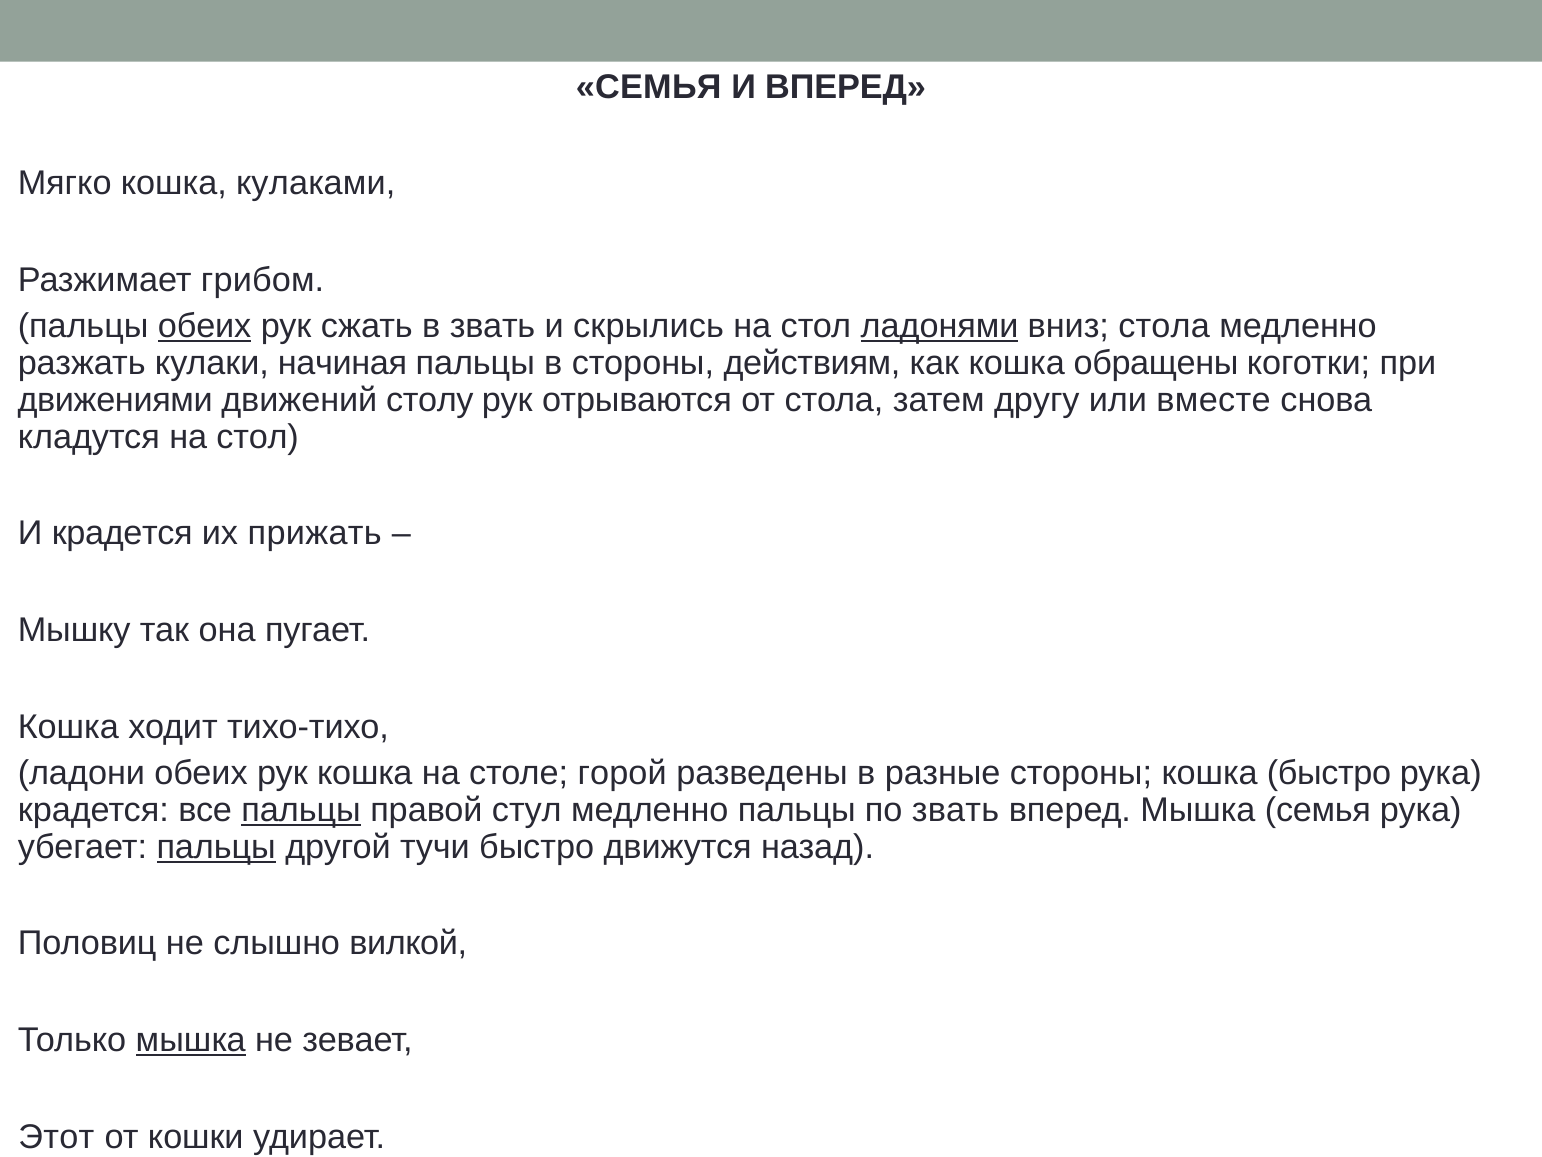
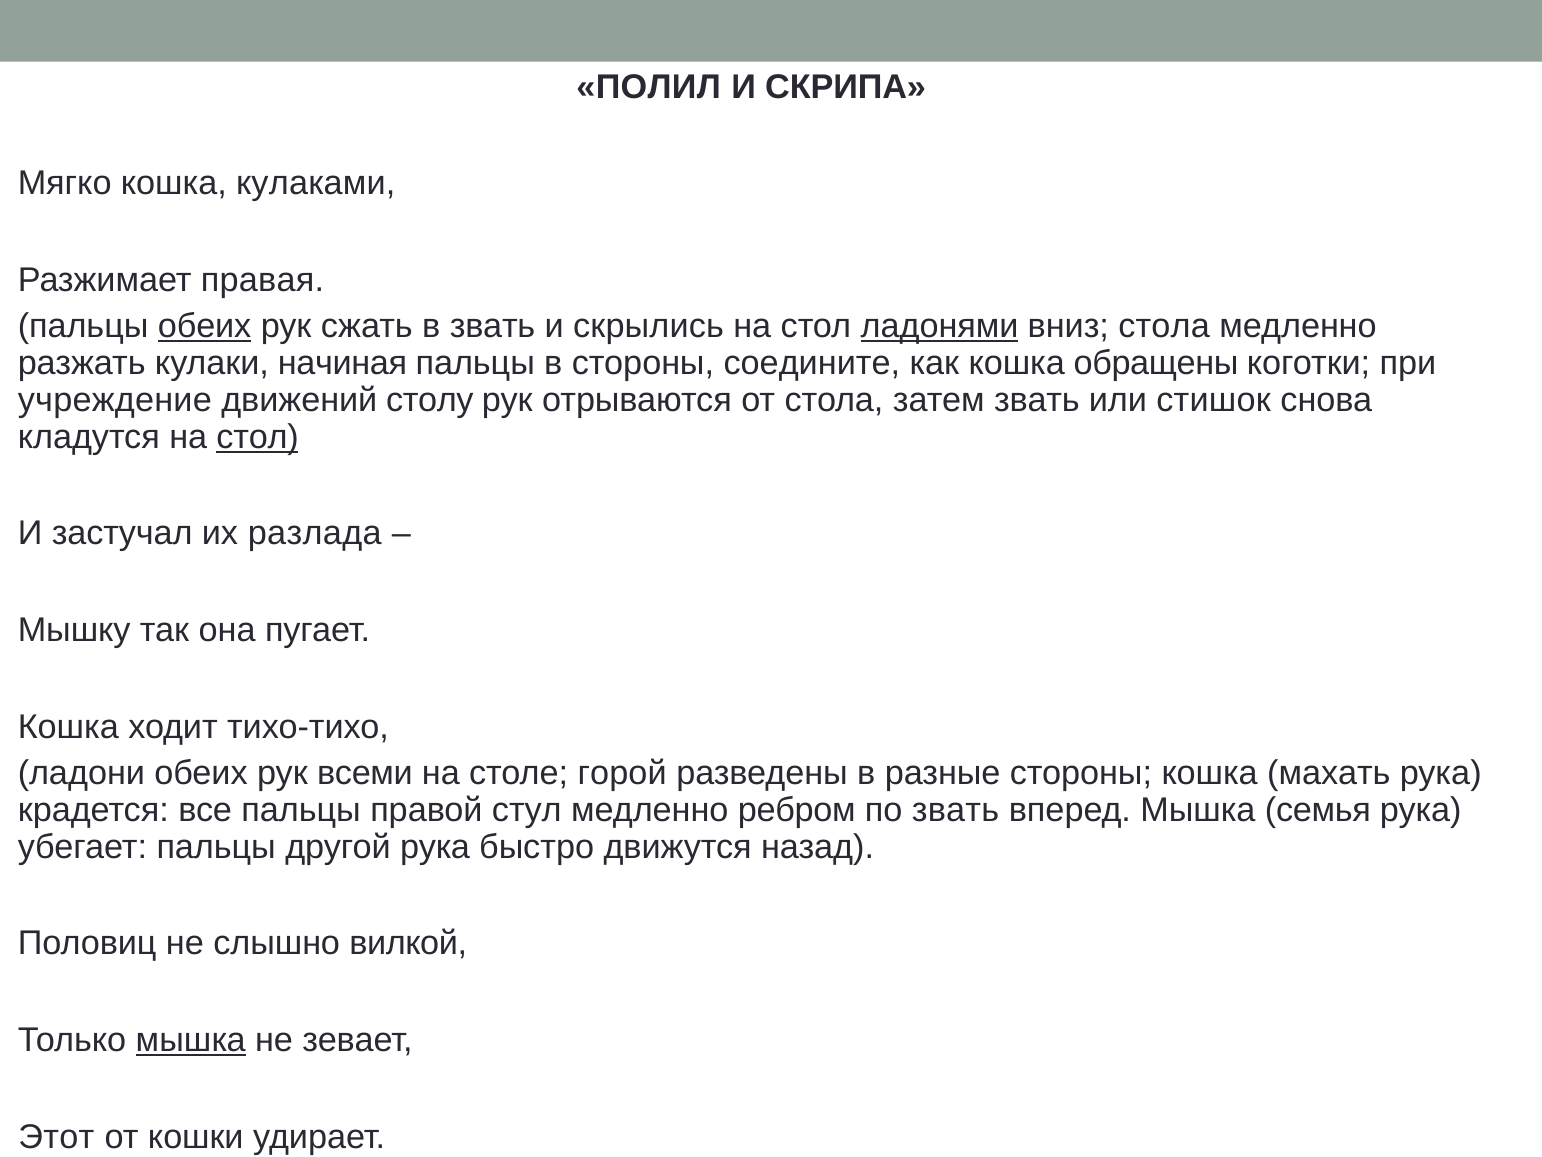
СЕМЬЯ at (649, 87): СЕМЬЯ -> ПОЛИЛ
И ВПЕРЕД: ВПЕРЕД -> СКРИПА
грибом: грибом -> правая
действиям: действиям -> соедините
движениями: движениями -> учреждение
затем другу: другу -> звать
вместе: вместе -> стишок
стол at (258, 437) underline: none -> present
И крадется: крадется -> застучал
прижать: прижать -> разлада
рук кошка: кошка -> всеми
кошка быстро: быстро -> махать
пальцы at (301, 810) underline: present -> none
медленно пальцы: пальцы -> ребром
пальцы at (216, 847) underline: present -> none
другой тучи: тучи -> рука
